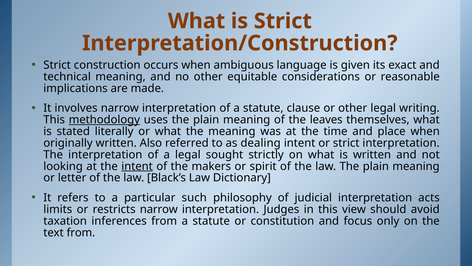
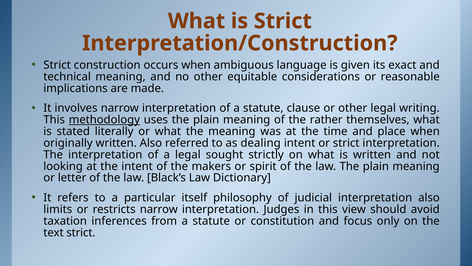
leaves: leaves -> rather
intent at (137, 166) underline: present -> none
such: such -> itself
interpretation acts: acts -> also
text from: from -> strict
